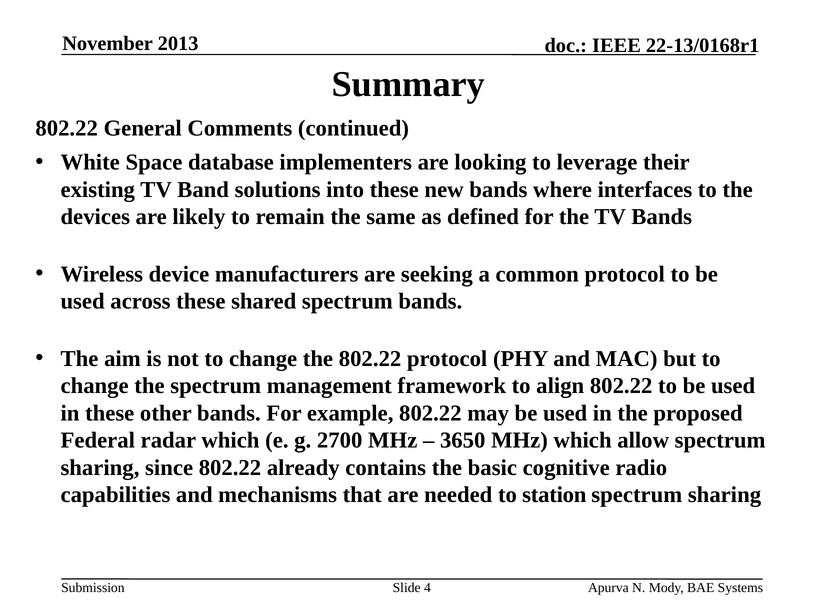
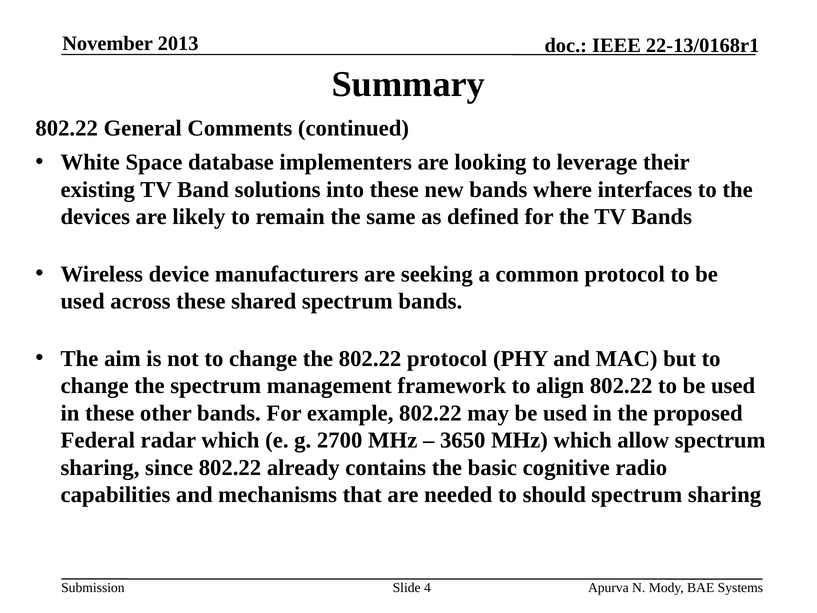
station: station -> should
